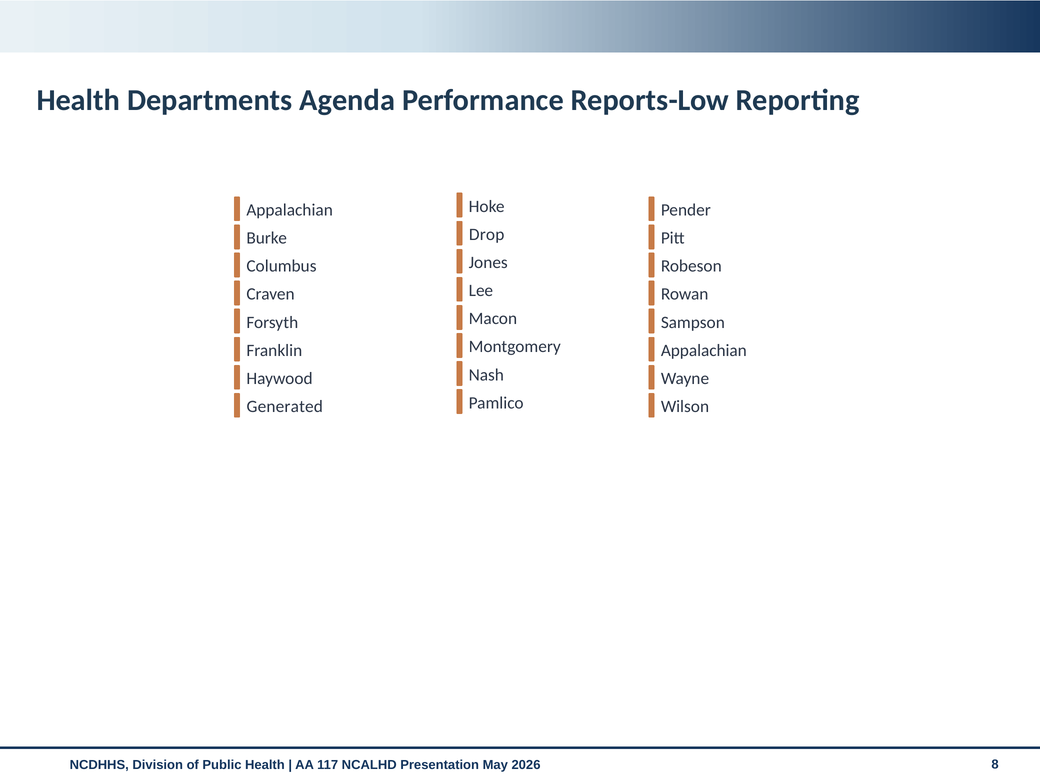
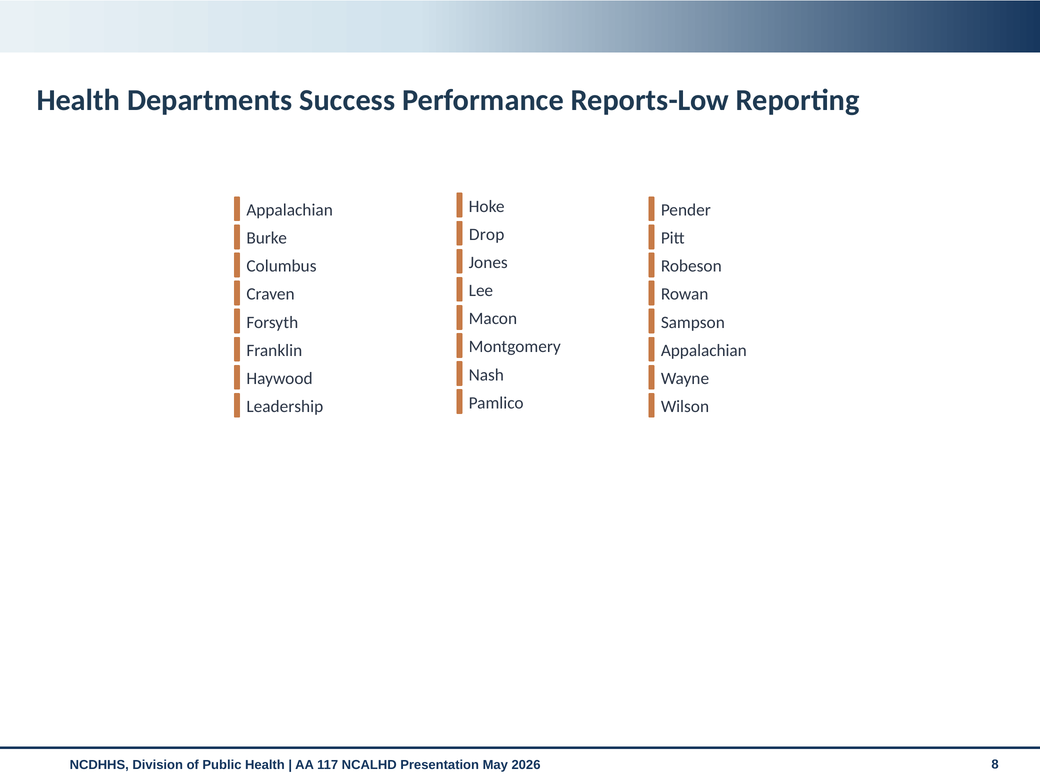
Agenda: Agenda -> Success
Generated: Generated -> Leadership
